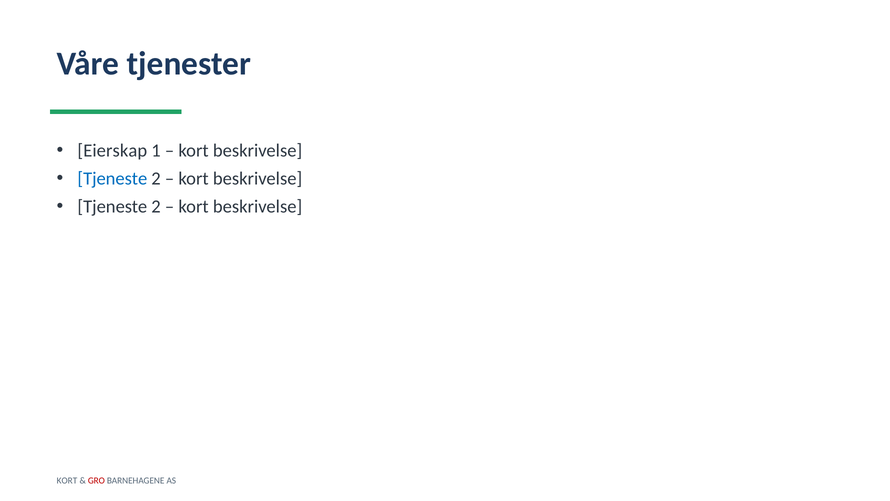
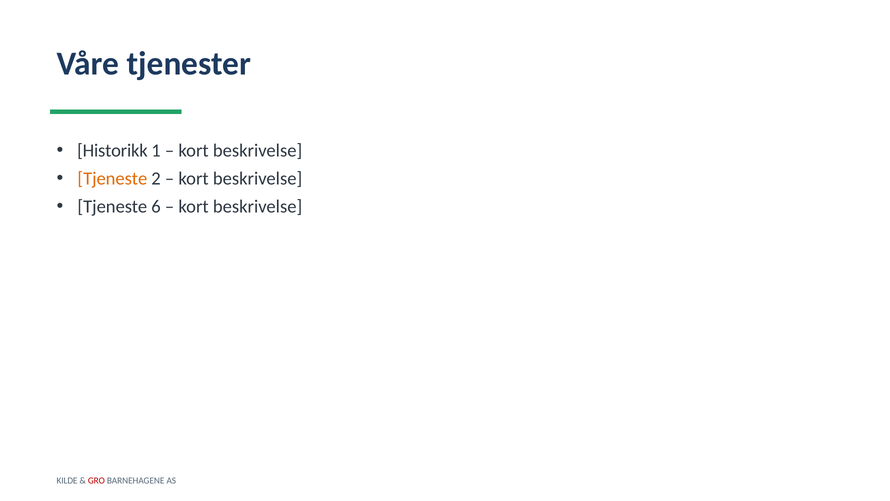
Eierskap: Eierskap -> Historikk
Tjeneste at (112, 179) colour: blue -> orange
2 at (156, 206): 2 -> 6
KORT at (67, 480): KORT -> KILDE
